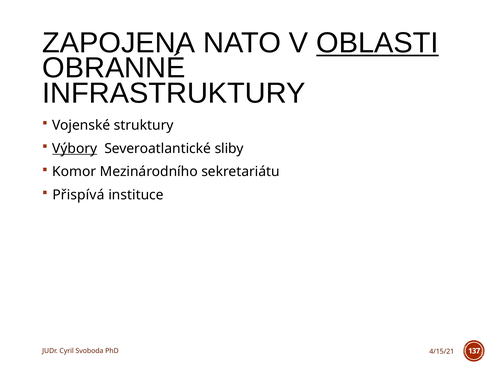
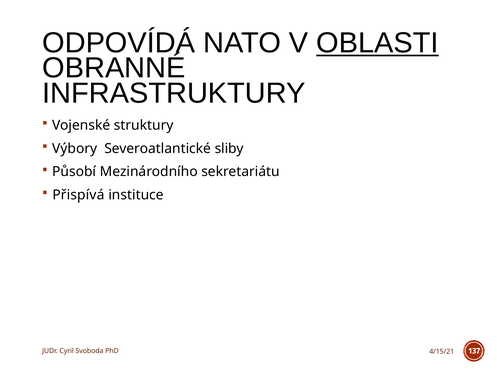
ZAPOJENA: ZAPOJENA -> ODPOVÍDÁ
Výbory underline: present -> none
Komor: Komor -> Působí
